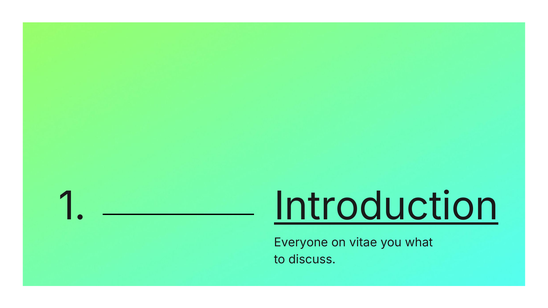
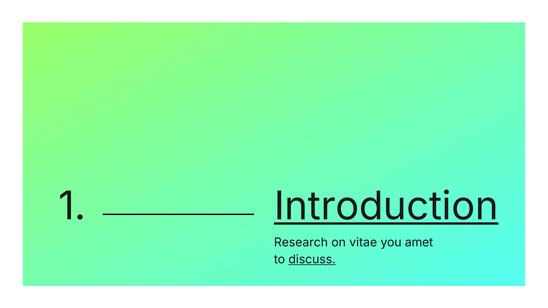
Everyone: Everyone -> Research
what: what -> amet
discuss underline: none -> present
